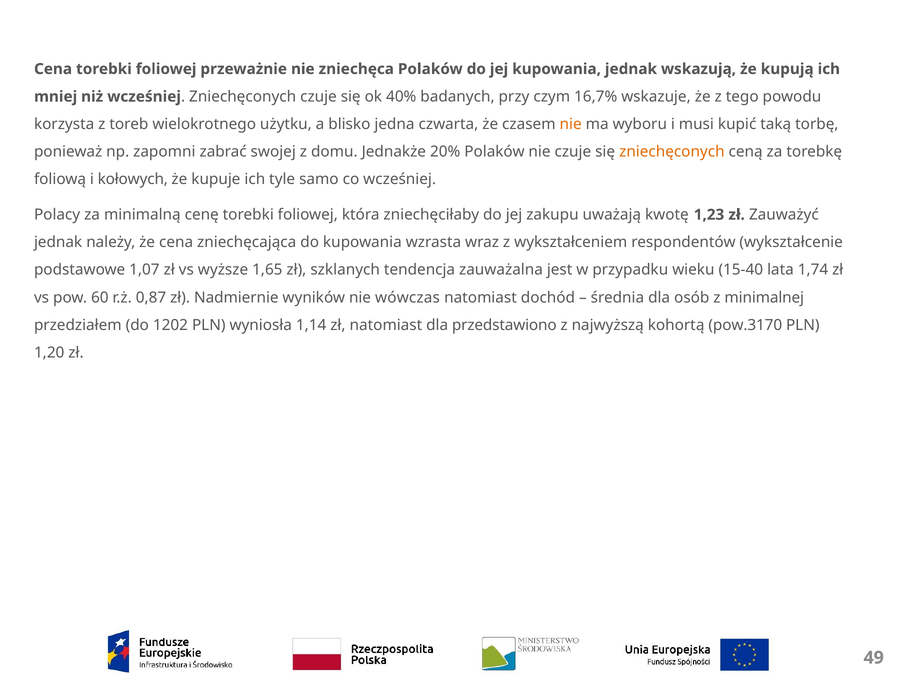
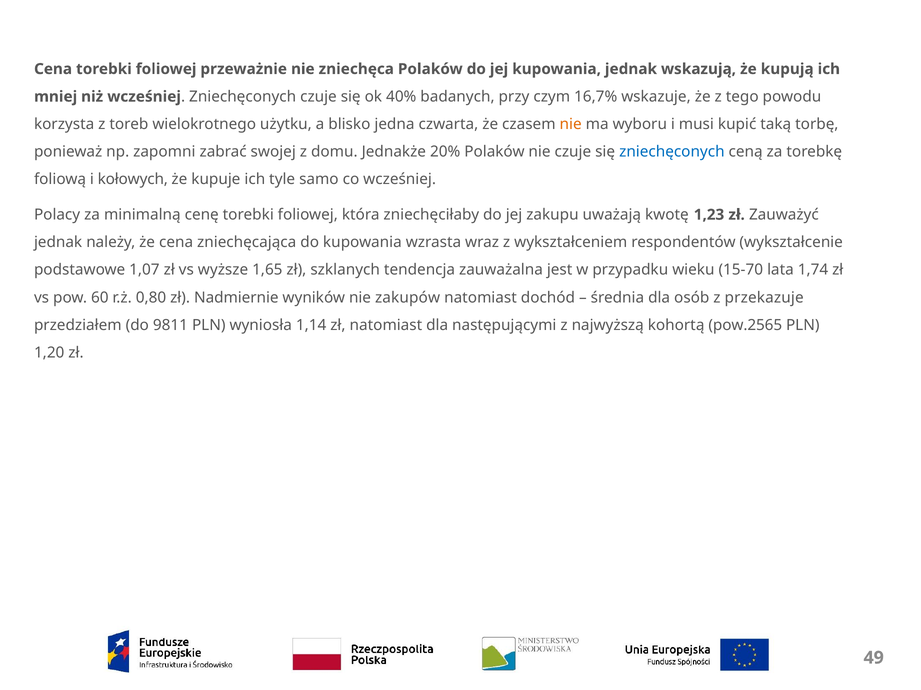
zniechęconych at (672, 152) colour: orange -> blue
15-40: 15-40 -> 15-70
0,87: 0,87 -> 0,80
wówczas: wówczas -> zakupów
minimalnej: minimalnej -> przekazuje
1202: 1202 -> 9811
przedstawiono: przedstawiono -> następującymi
pow.3170: pow.3170 -> pow.2565
